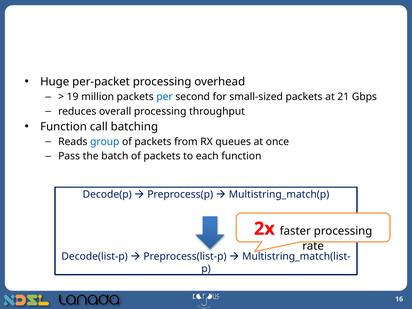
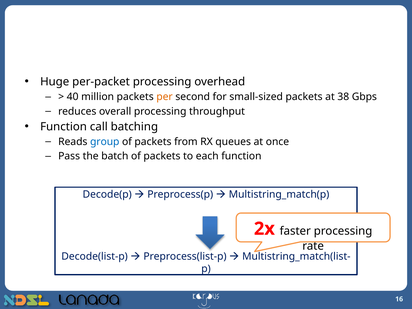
19: 19 -> 40
per colour: blue -> orange
21: 21 -> 38
